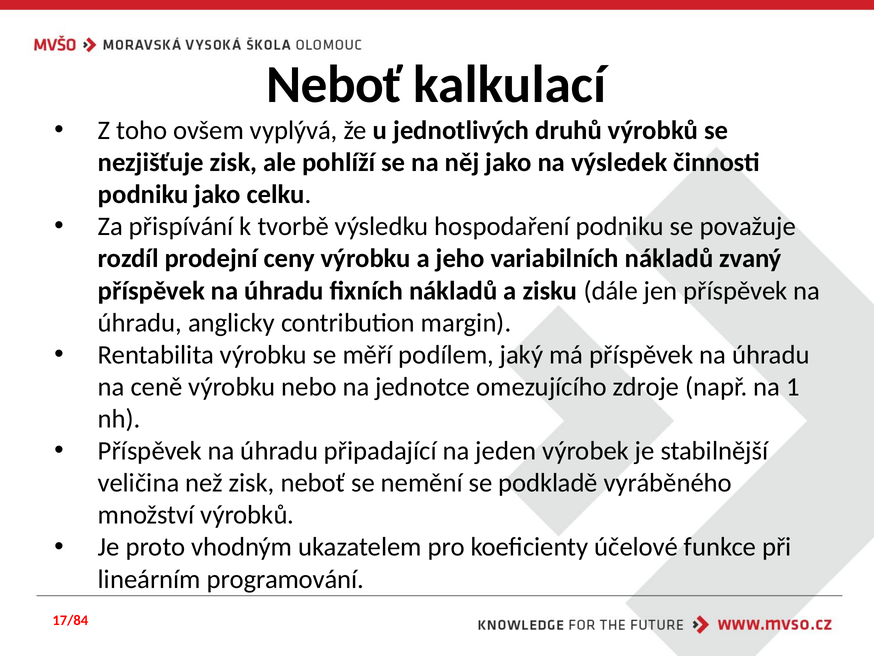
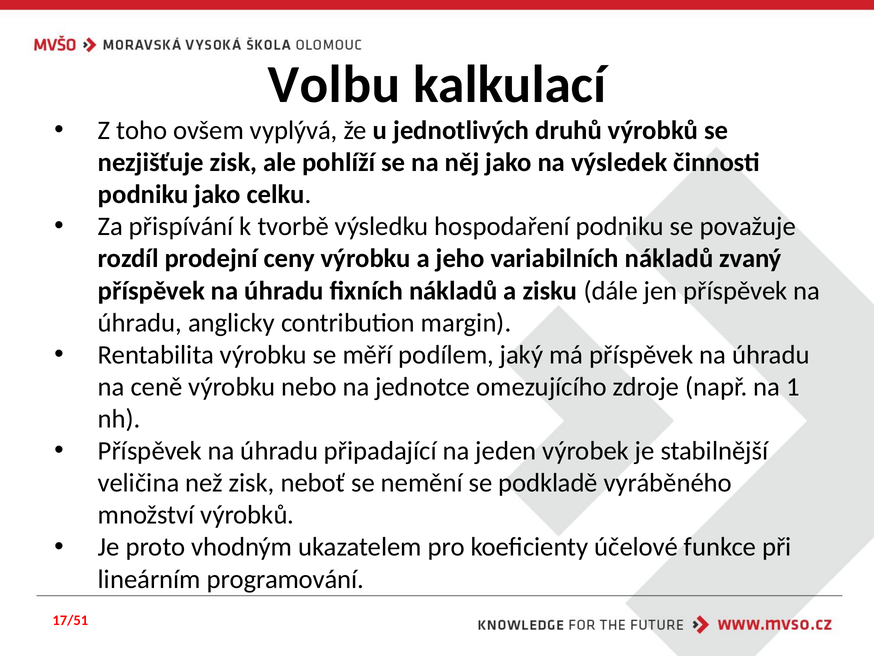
Neboť at (335, 85): Neboť -> Volbu
17/84: 17/84 -> 17/51
